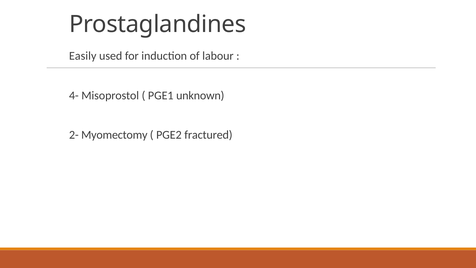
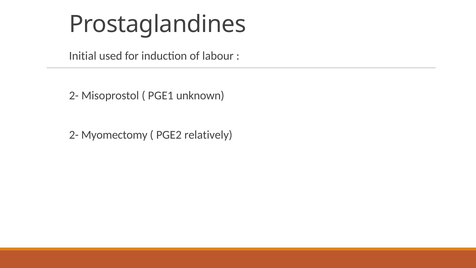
Easily: Easily -> Initial
4- at (74, 95): 4- -> 2-
fractured: fractured -> relatively
